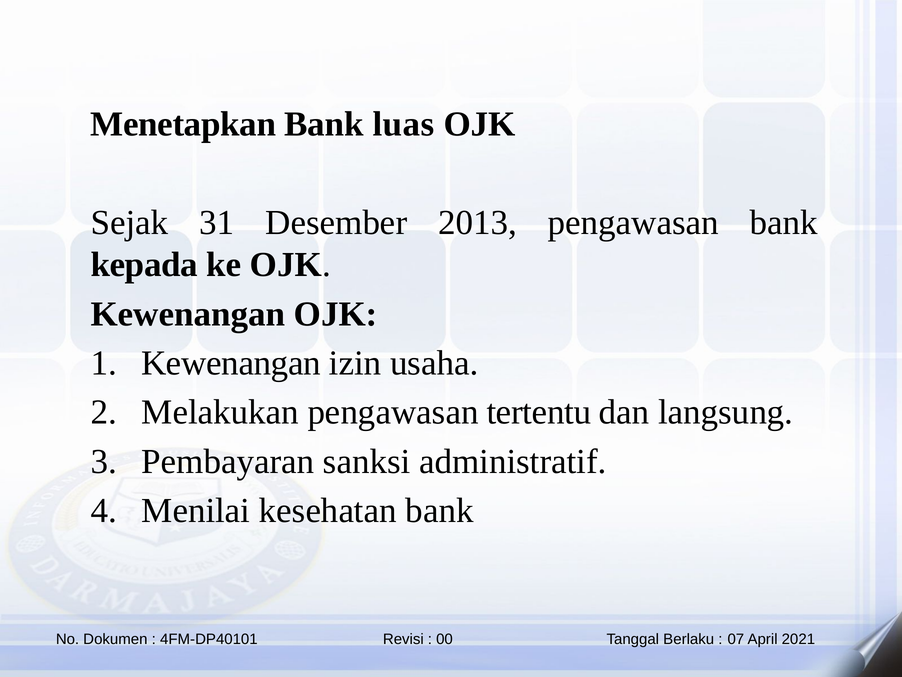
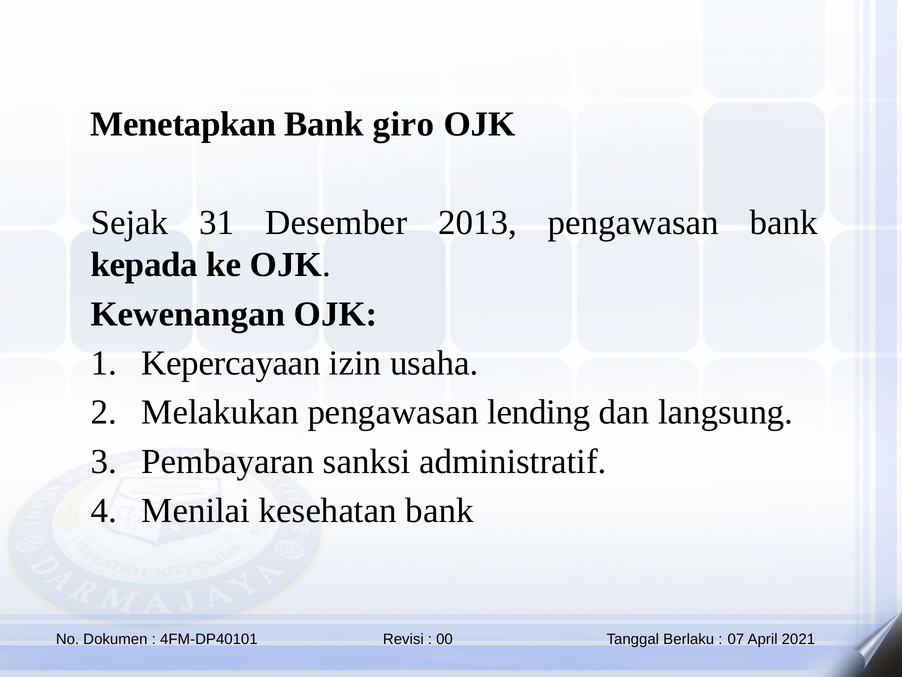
luas: luas -> giro
Kewenangan at (231, 363): Kewenangan -> Kepercayaan
tertentu: tertentu -> lending
